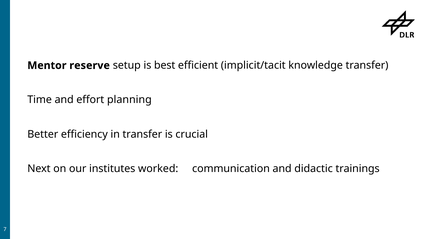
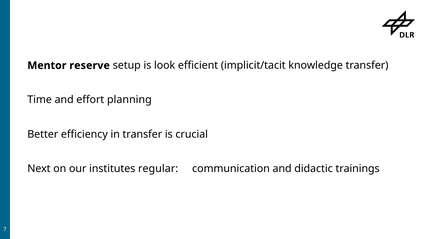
best: best -> look
worked: worked -> regular
